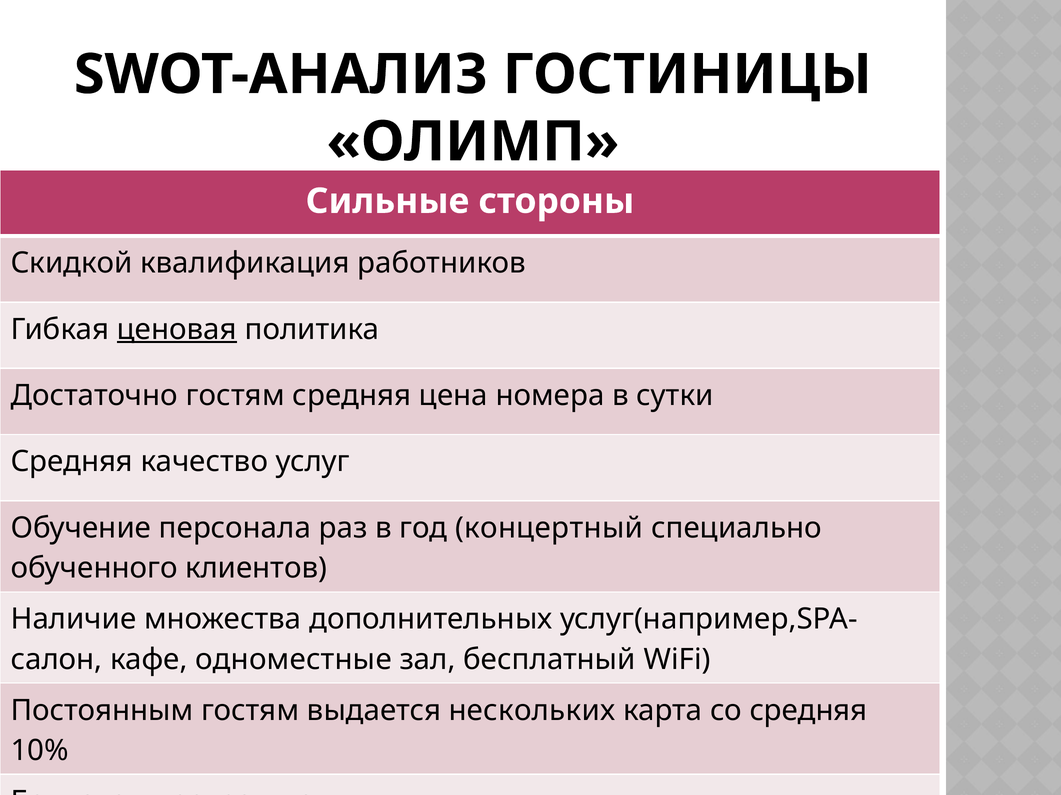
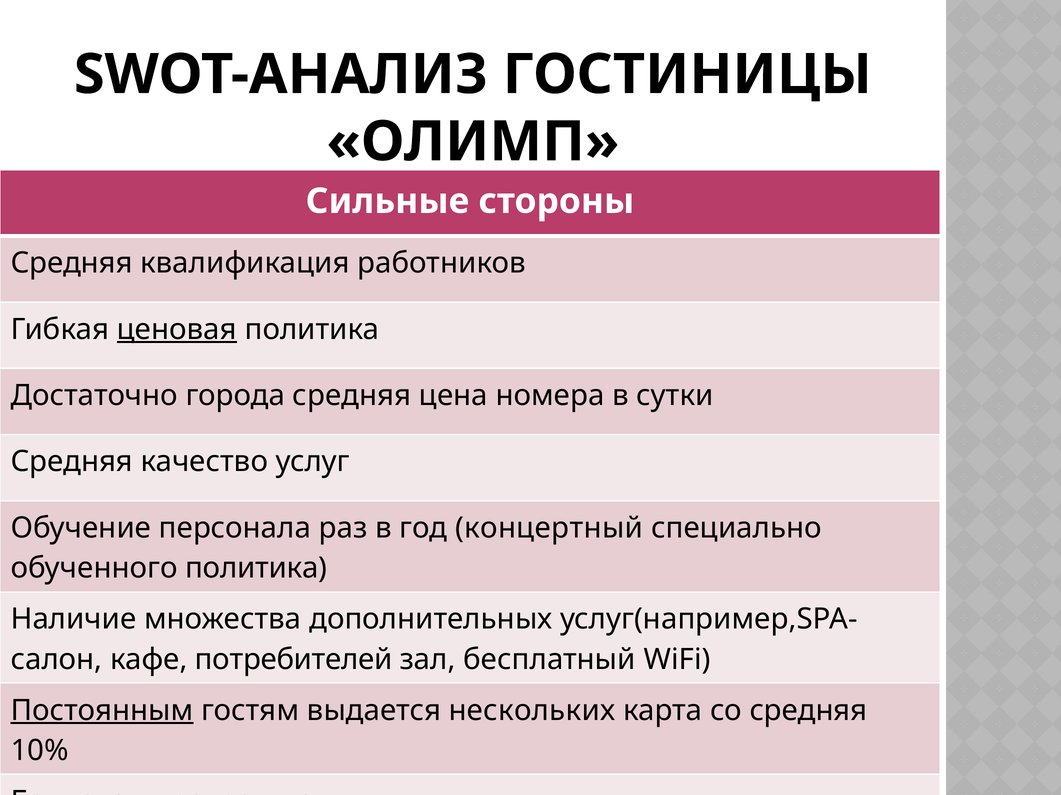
Скидкой at (72, 263): Скидкой -> Средняя
Достаточно гостям: гостям -> города
обученного клиентов: клиентов -> политика
одноместные: одноместные -> потребителей
Постоянным underline: none -> present
